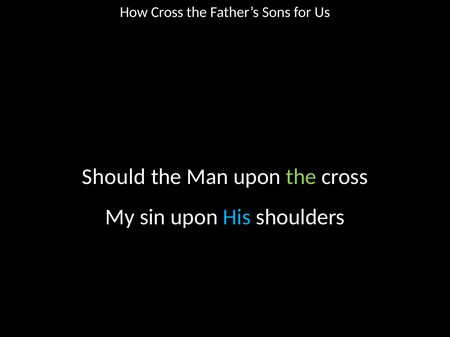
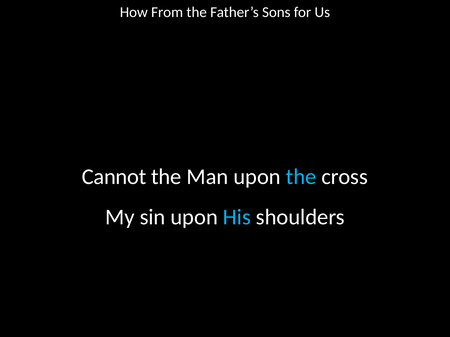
How Cross: Cross -> From
Should: Should -> Cannot
the at (301, 177) colour: light green -> light blue
